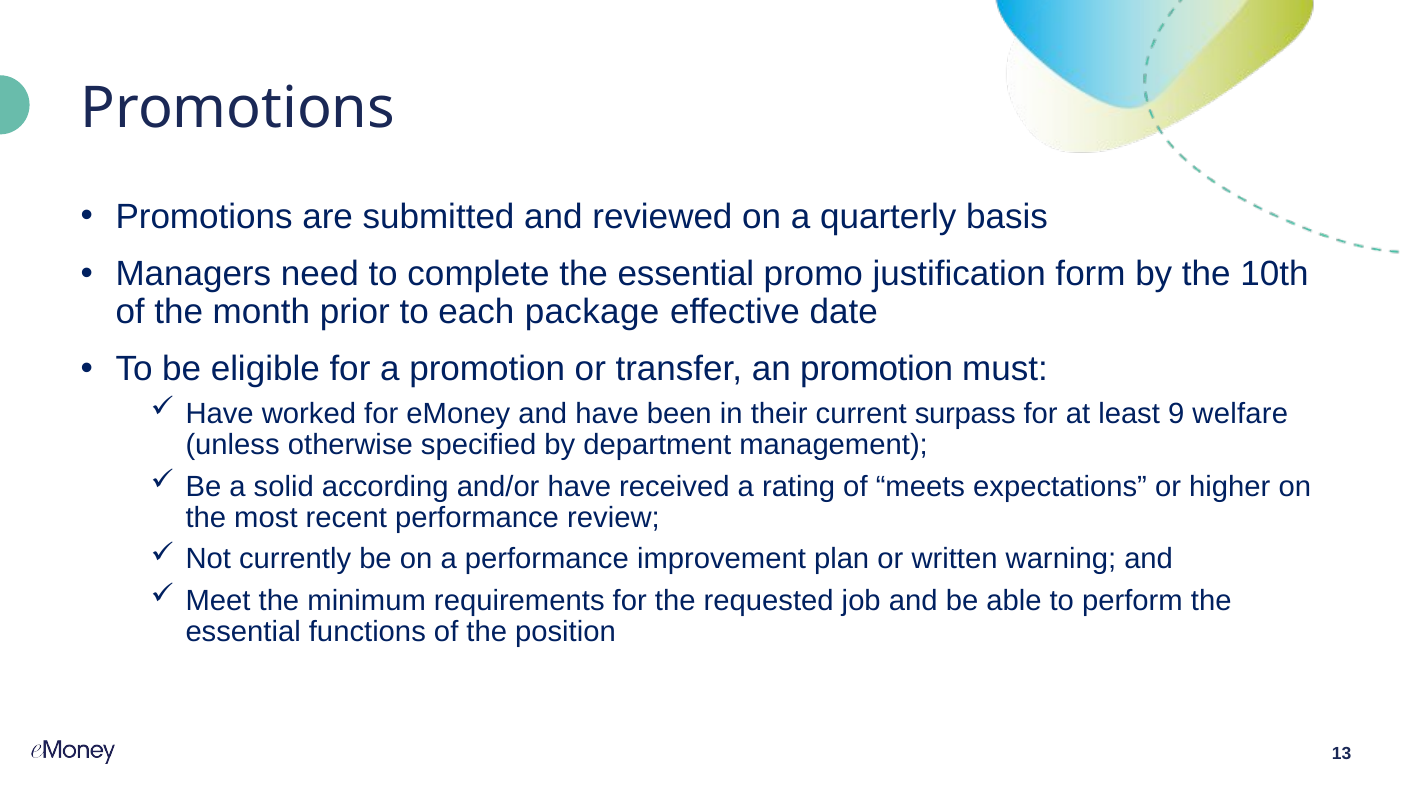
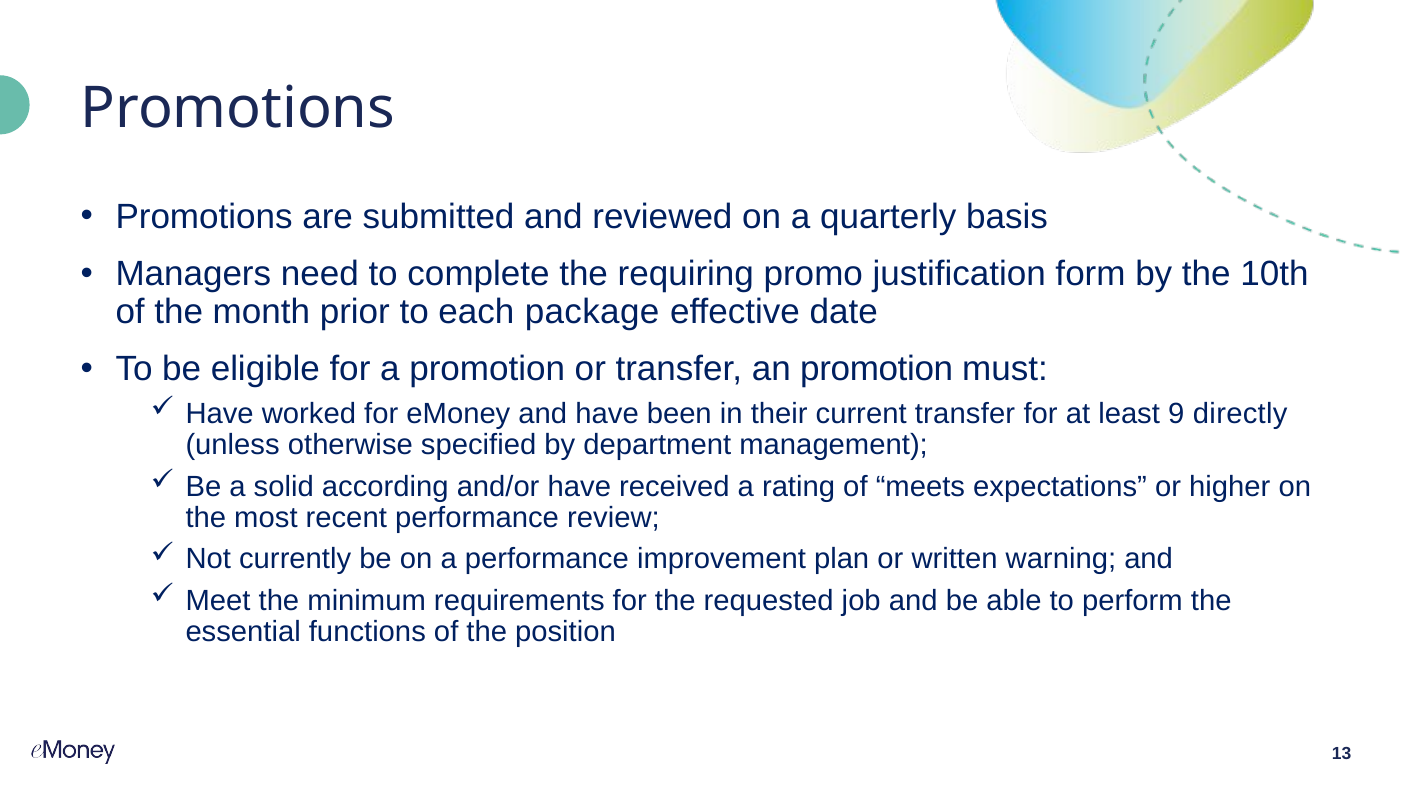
complete the essential: essential -> requiring
current surpass: surpass -> transfer
welfare: welfare -> directly
